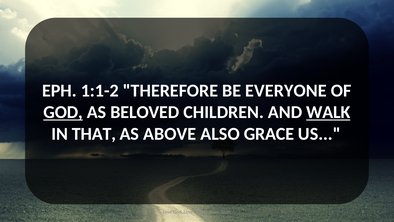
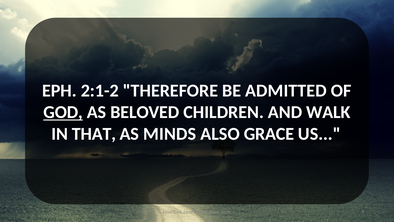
1:1-2: 1:1-2 -> 2:1-2
EVERYONE: EVERYONE -> ADMITTED
WALK underline: present -> none
ABOVE: ABOVE -> MINDS
